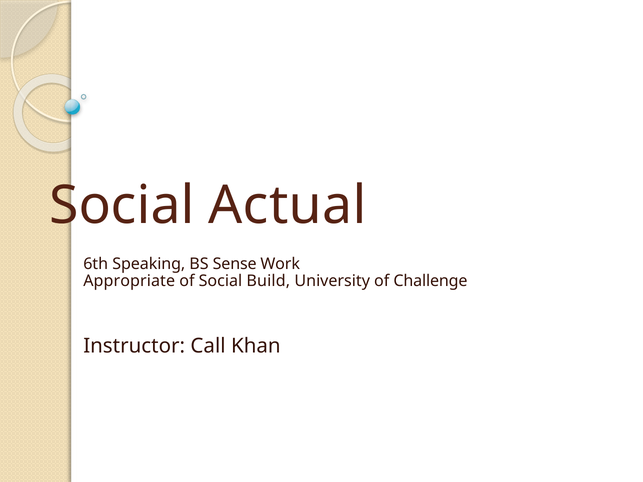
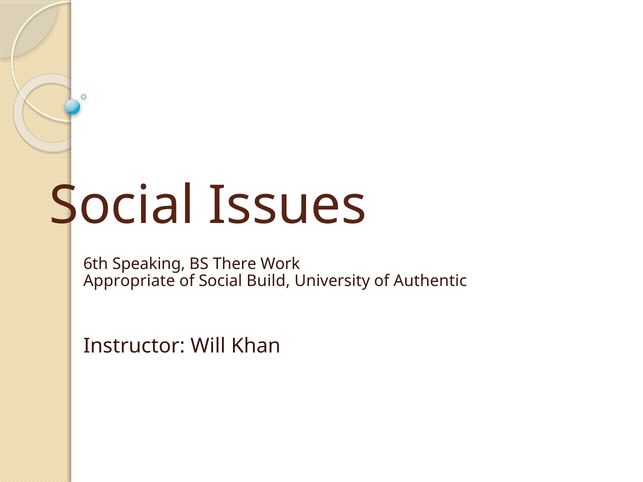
Actual: Actual -> Issues
Sense: Sense -> There
Challenge: Challenge -> Authentic
Call: Call -> Will
